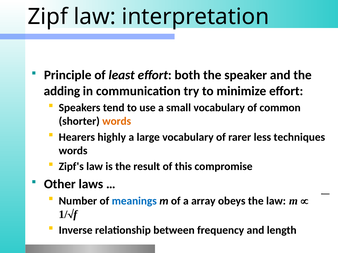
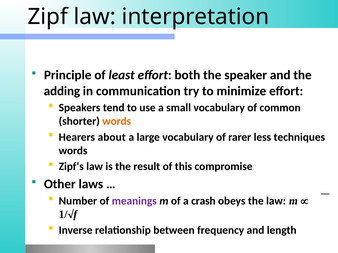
highly: highly -> about
meanings colour: blue -> purple
array: array -> crash
